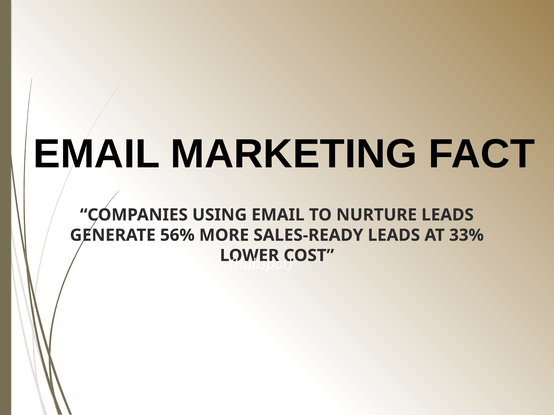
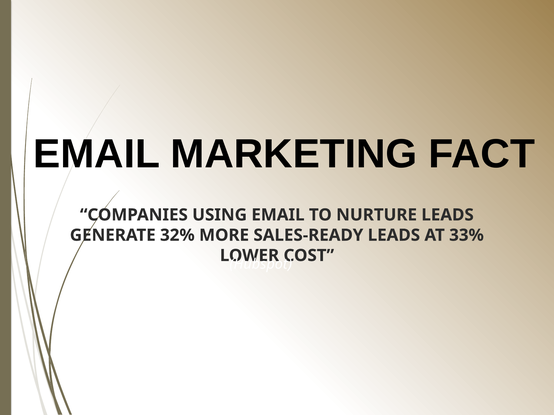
56%: 56% -> 32%
